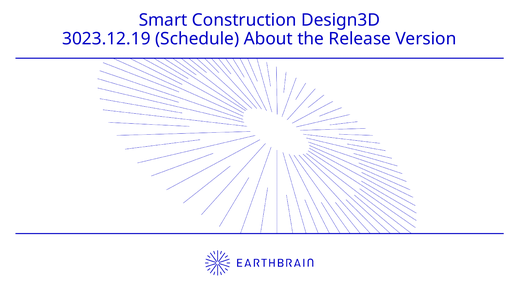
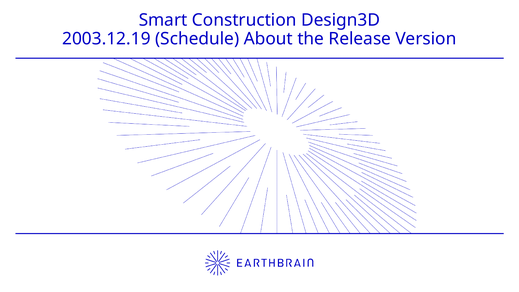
3023.12.19: 3023.12.19 -> 2003.12.19
